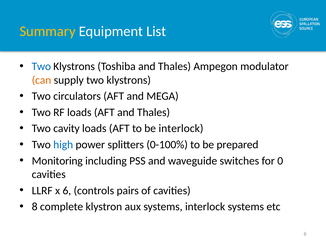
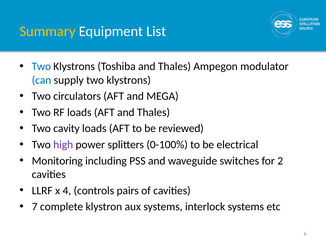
can colour: orange -> blue
be interlock: interlock -> reviewed
high colour: blue -> purple
prepared: prepared -> electrical
0: 0 -> 2
x 6: 6 -> 4
8: 8 -> 7
